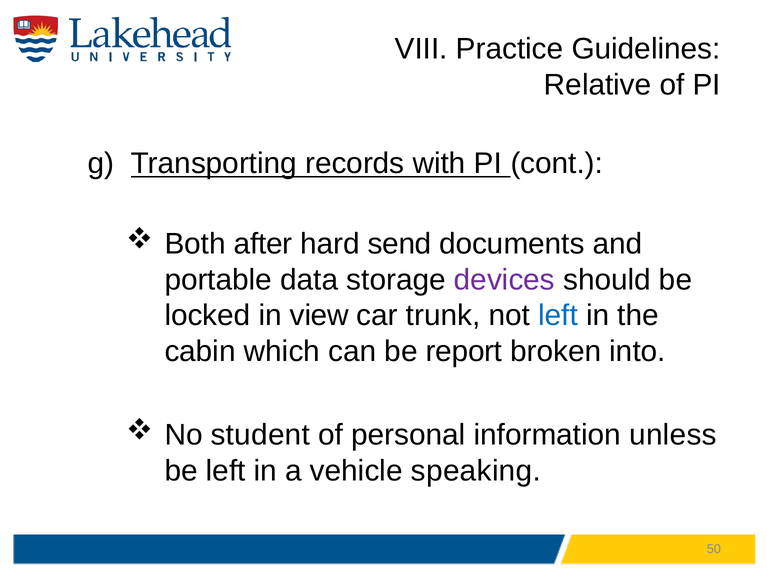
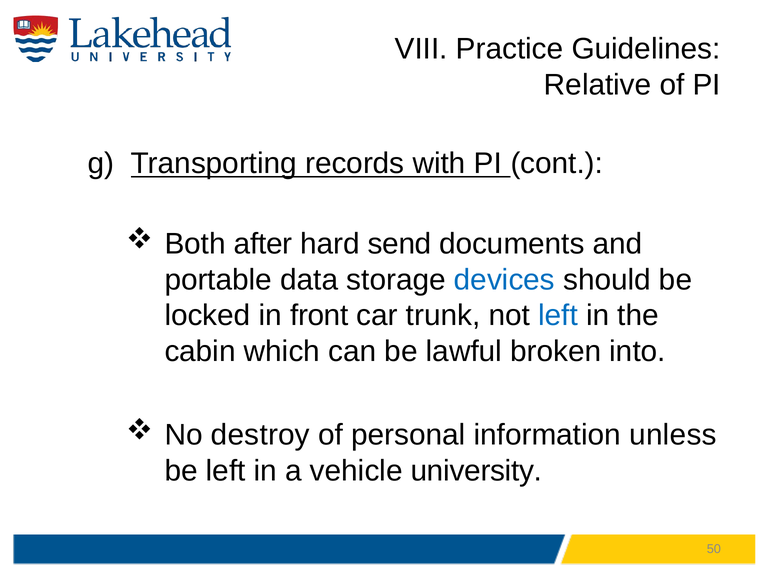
devices colour: purple -> blue
view: view -> front
report: report -> lawful
student: student -> destroy
speaking: speaking -> university
